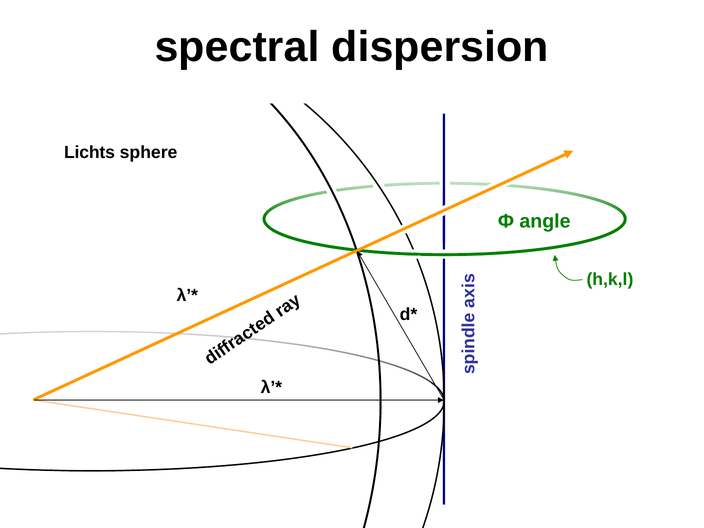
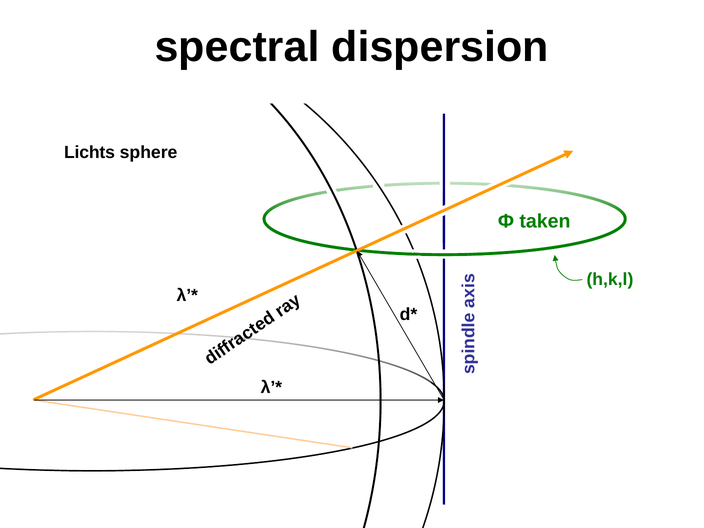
angle: angle -> taken
